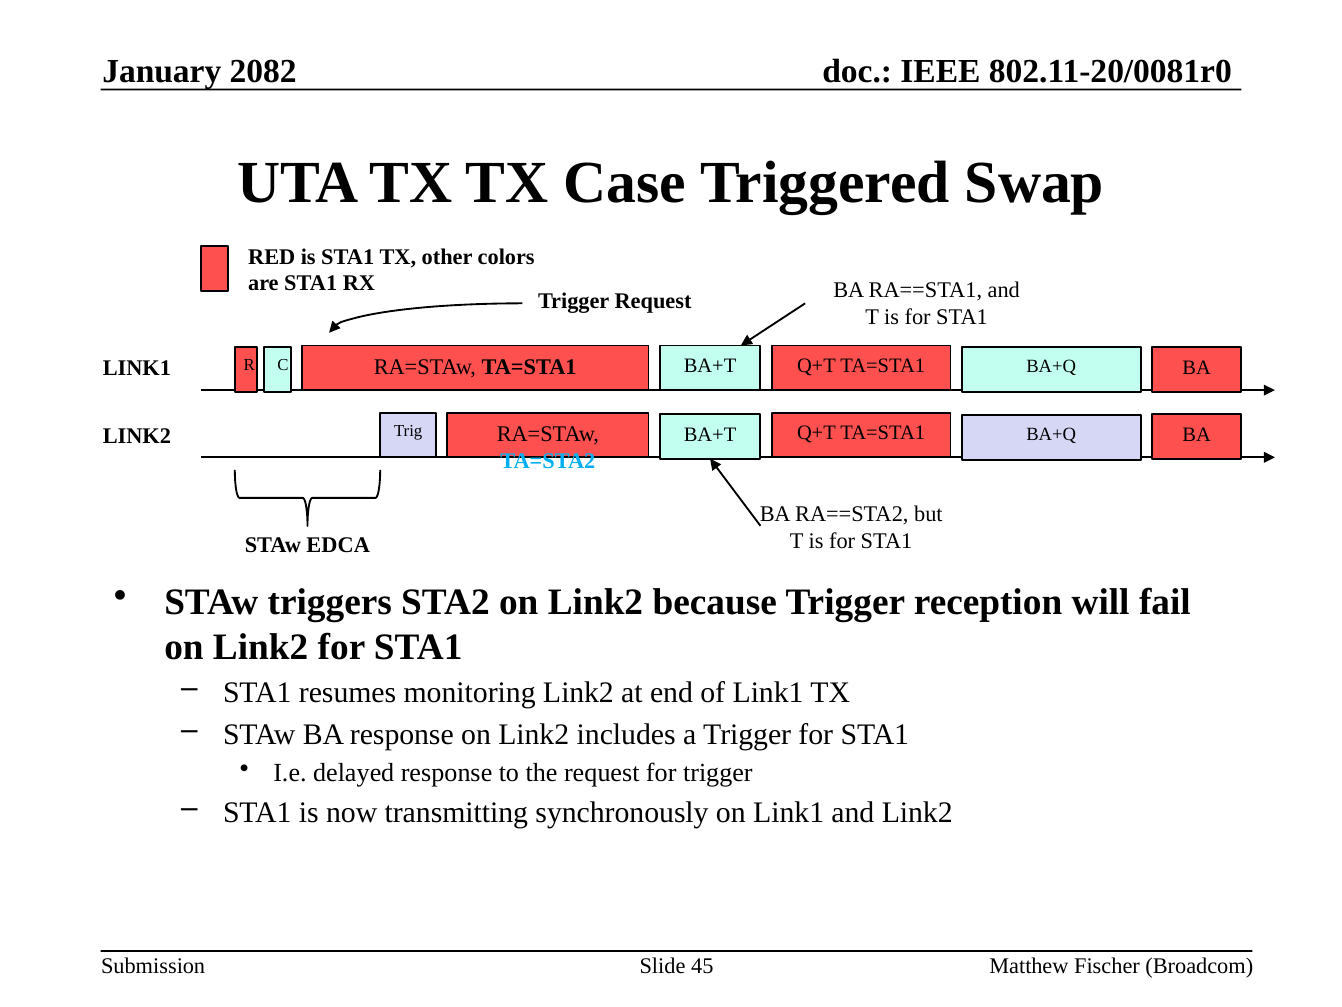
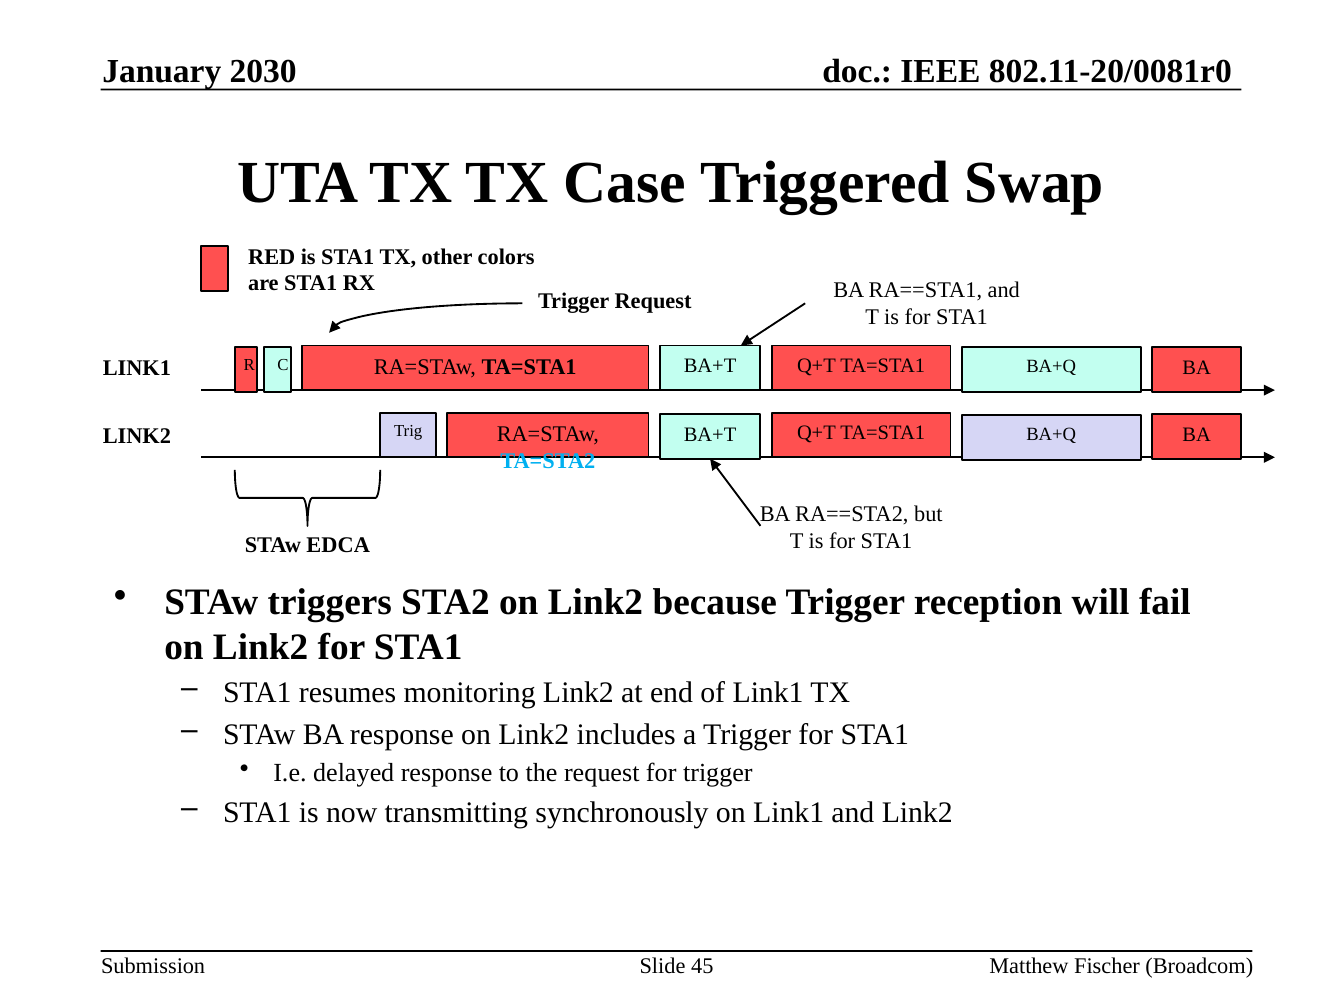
2082: 2082 -> 2030
